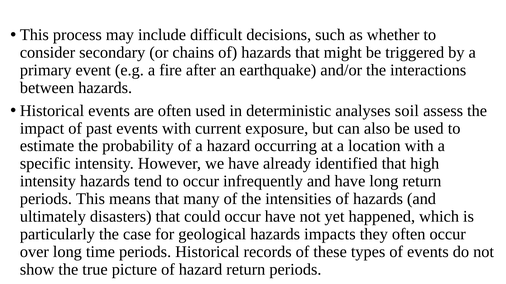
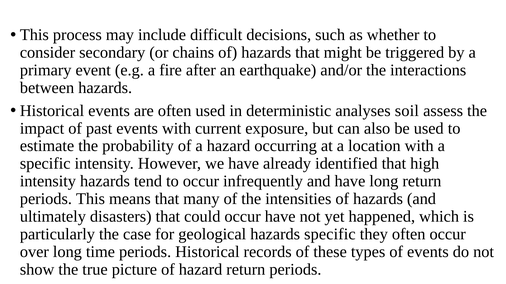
hazards impacts: impacts -> specific
